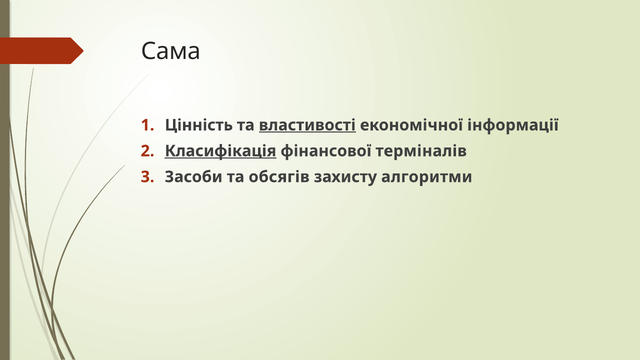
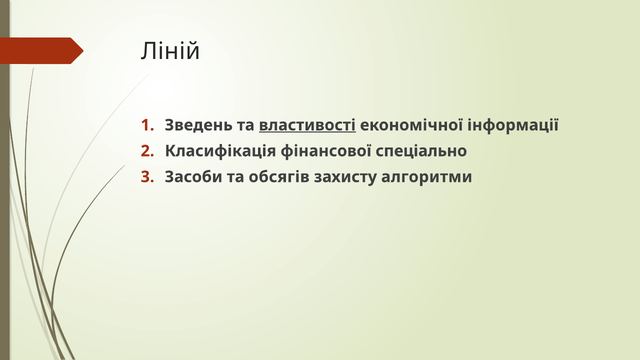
Сама: Сама -> Ліній
Цінність: Цінність -> Зведень
Класифікація underline: present -> none
терміналів: терміналів -> спеціально
